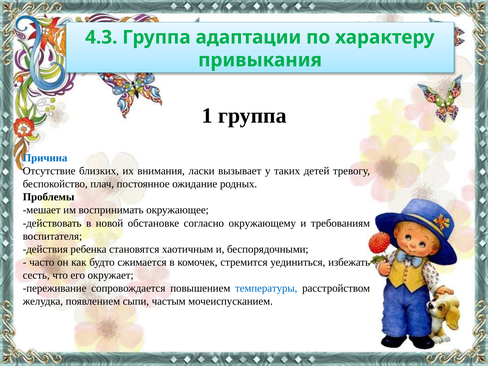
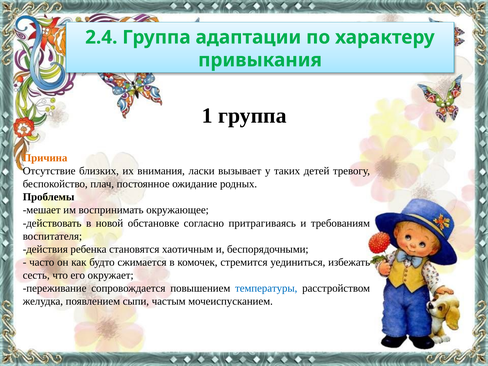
4.3: 4.3 -> 2.4
Причина colour: blue -> orange
окружающему: окружающему -> притрагиваясь
